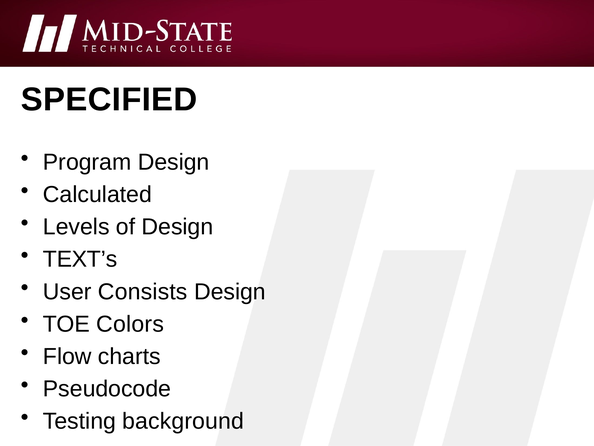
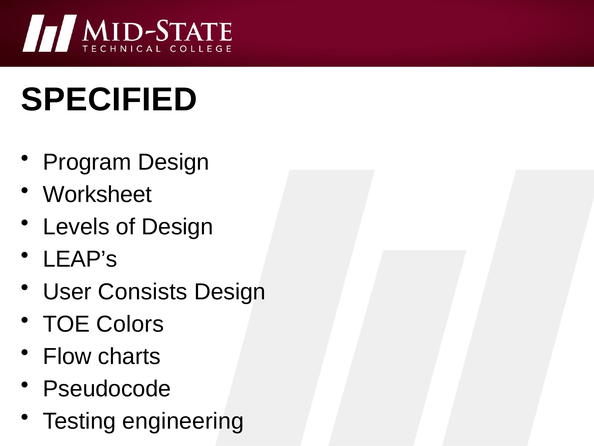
Calculated: Calculated -> Worksheet
TEXT’s: TEXT’s -> LEAP’s
background: background -> engineering
